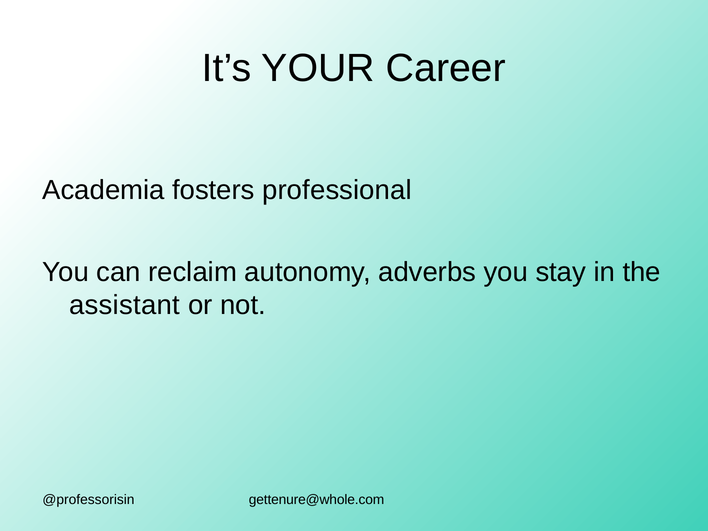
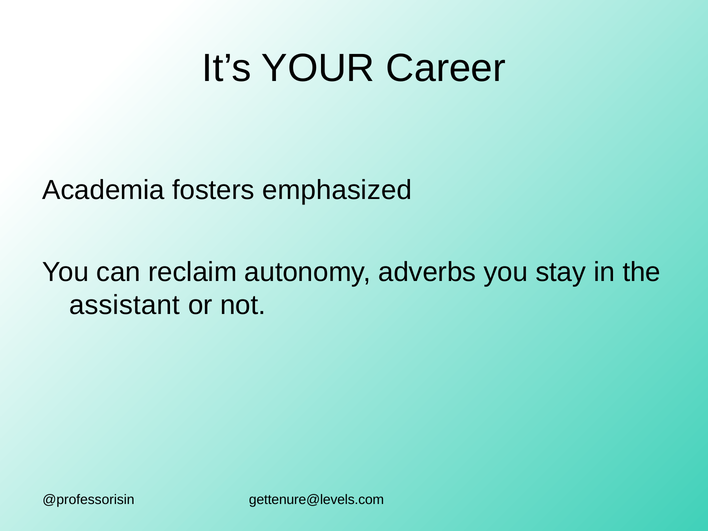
professional: professional -> emphasized
gettenure@whole.com: gettenure@whole.com -> gettenure@levels.com
